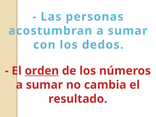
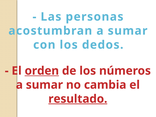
resultado underline: none -> present
